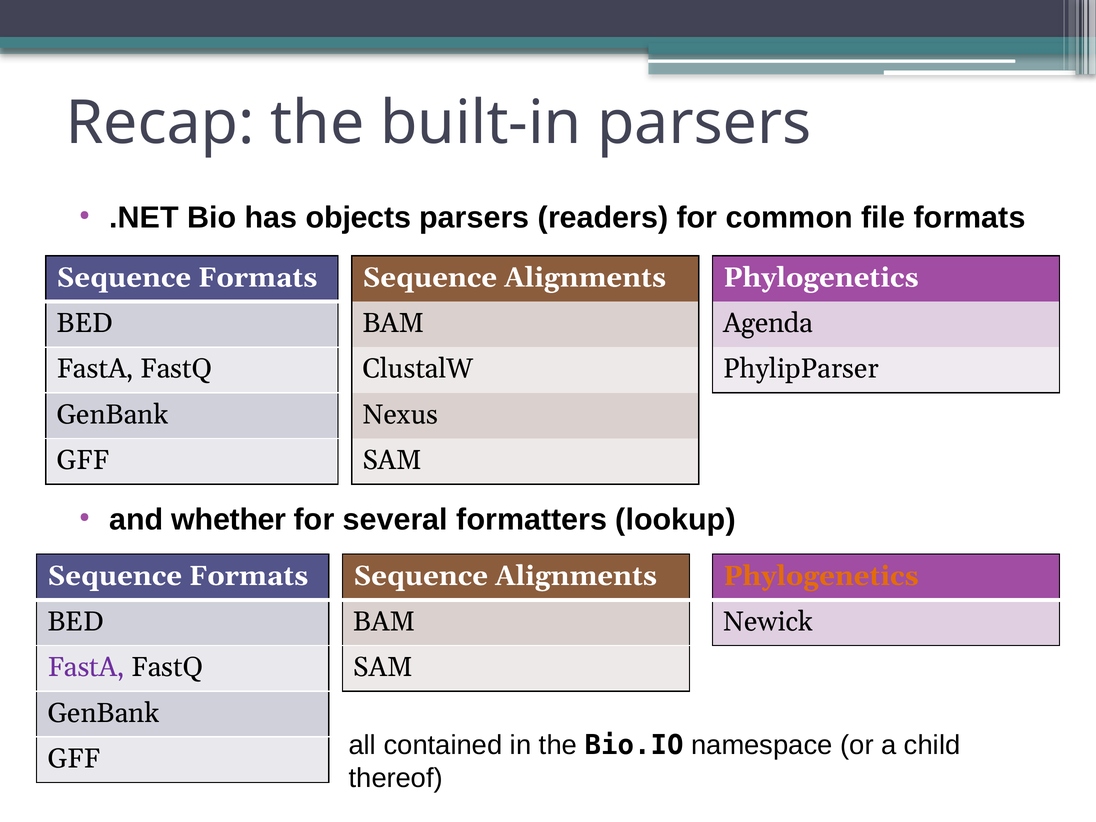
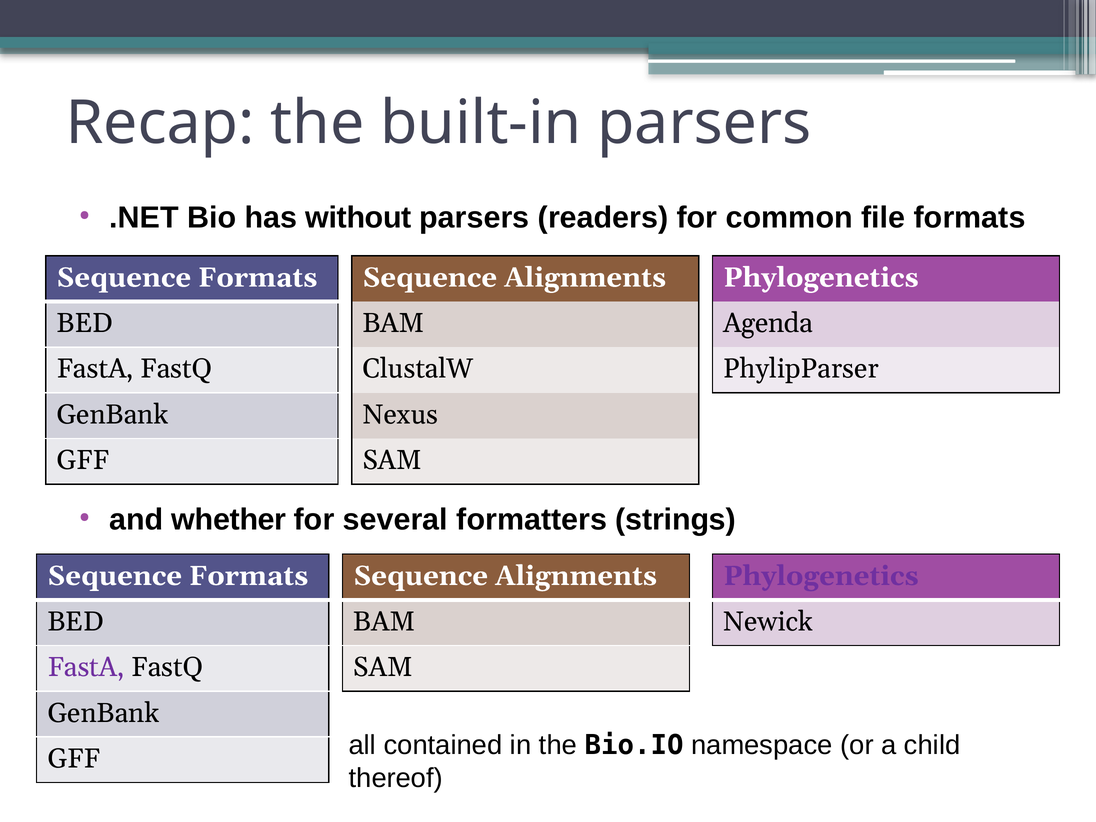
objects: objects -> without
lookup: lookup -> strings
Phylogenetics at (821, 576) colour: orange -> purple
